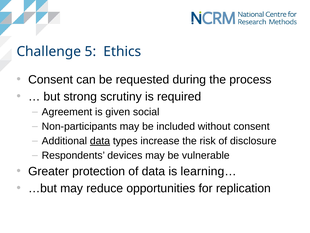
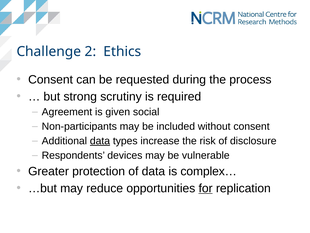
5: 5 -> 2
learning…: learning… -> complex…
for underline: none -> present
